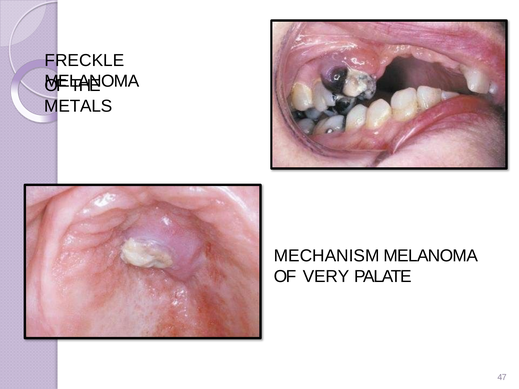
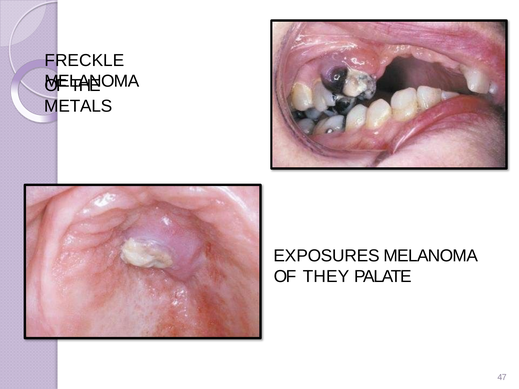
MECHANISM: MECHANISM -> EXPOSURES
VERY: VERY -> THEY
